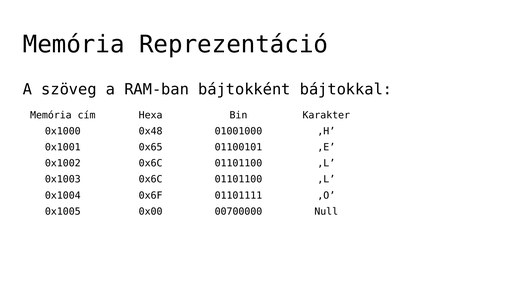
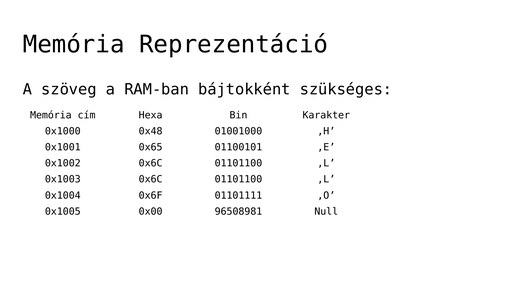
bájtokkal: bájtokkal -> szükséges
00700000: 00700000 -> 96508981
